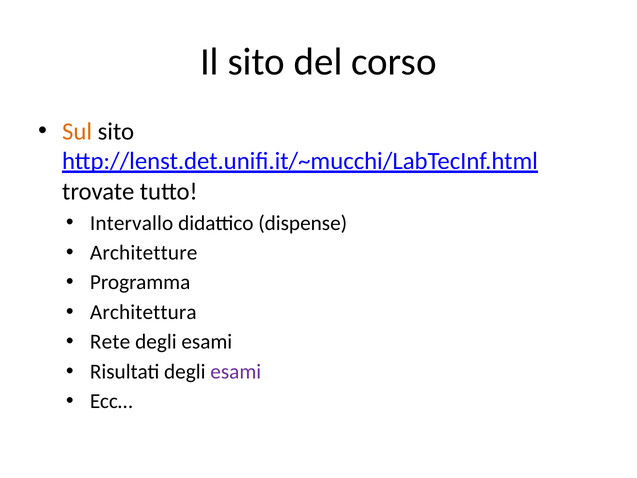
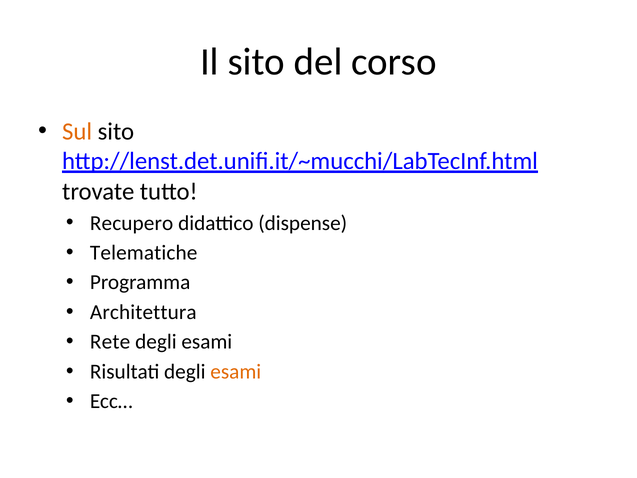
Intervallo: Intervallo -> Recupero
Architetture: Architetture -> Telematiche
esami at (236, 371) colour: purple -> orange
